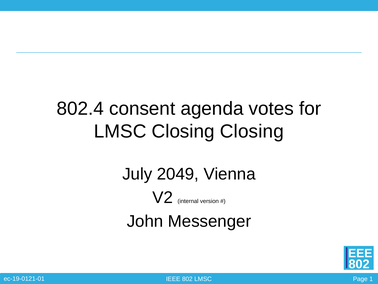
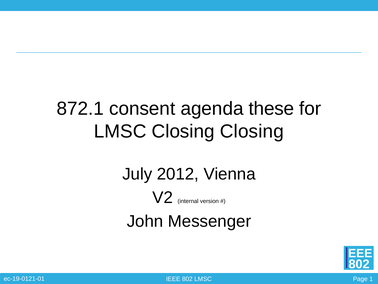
802.4: 802.4 -> 872.1
votes: votes -> these
2049: 2049 -> 2012
